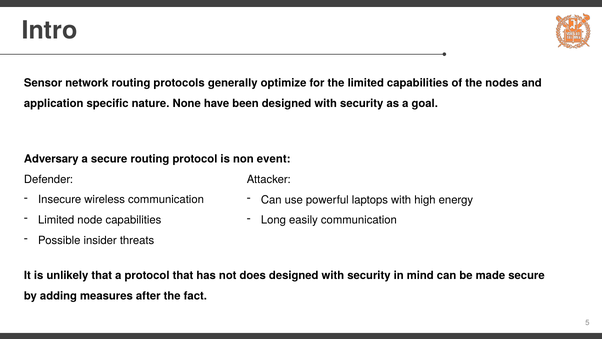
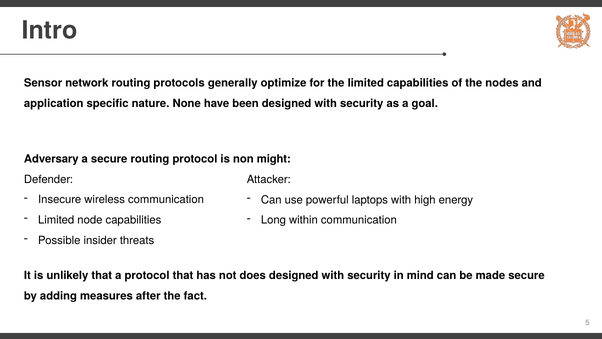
event: event -> might
easily: easily -> within
